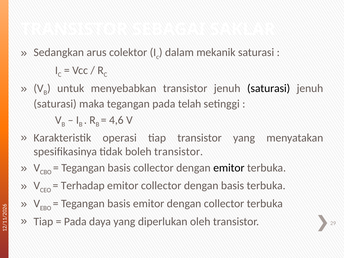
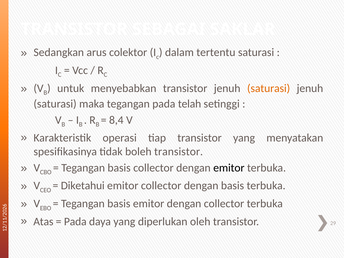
mekanik: mekanik -> tertentu
saturasi at (269, 88) colour: black -> orange
4,6: 4,6 -> 8,4
Terhadap: Terhadap -> Diketahui
Tiap at (43, 222): Tiap -> Atas
